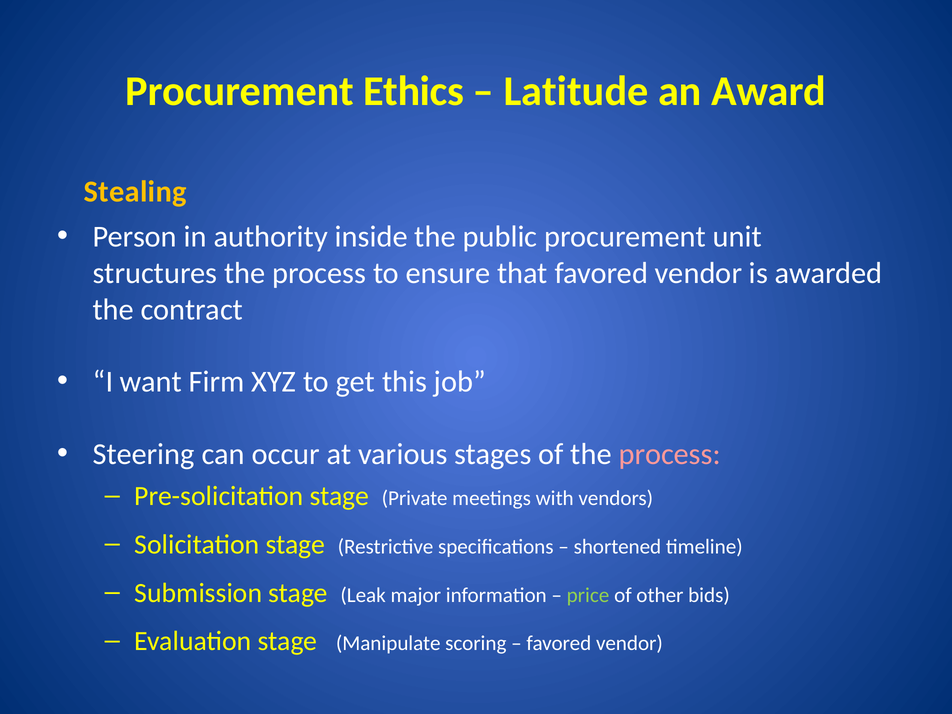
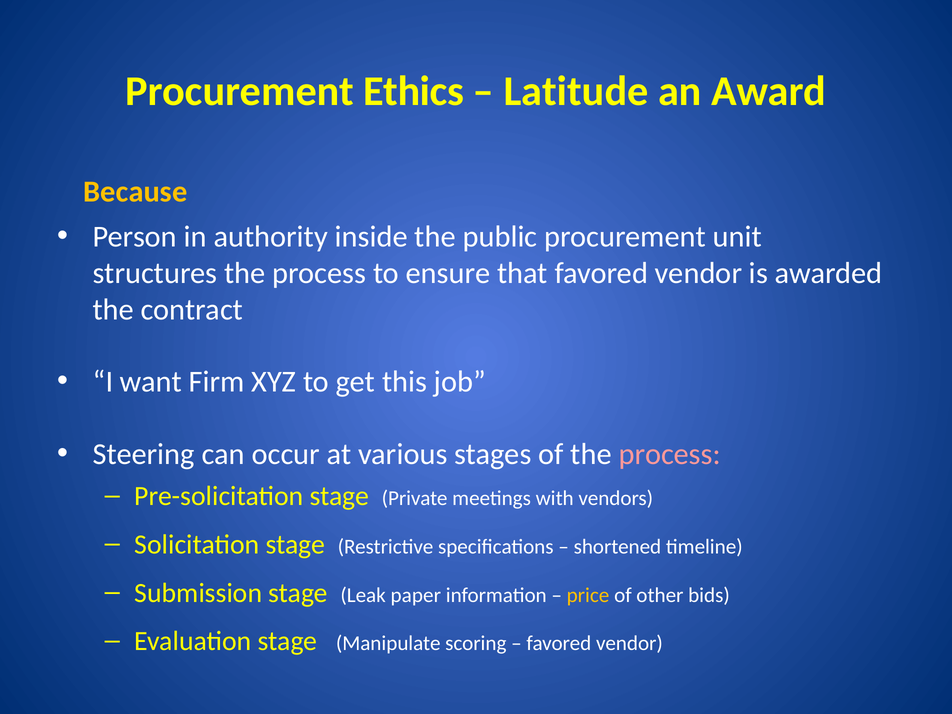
Stealing: Stealing -> Because
major: major -> paper
price colour: light green -> yellow
